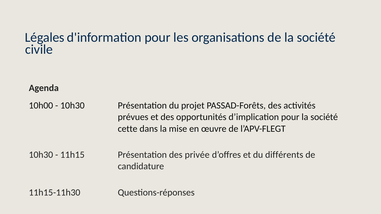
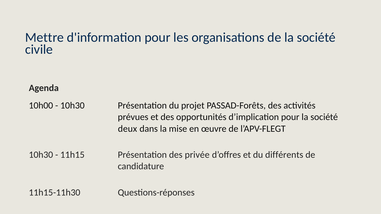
Légales: Légales -> Mettre
cette: cette -> deux
